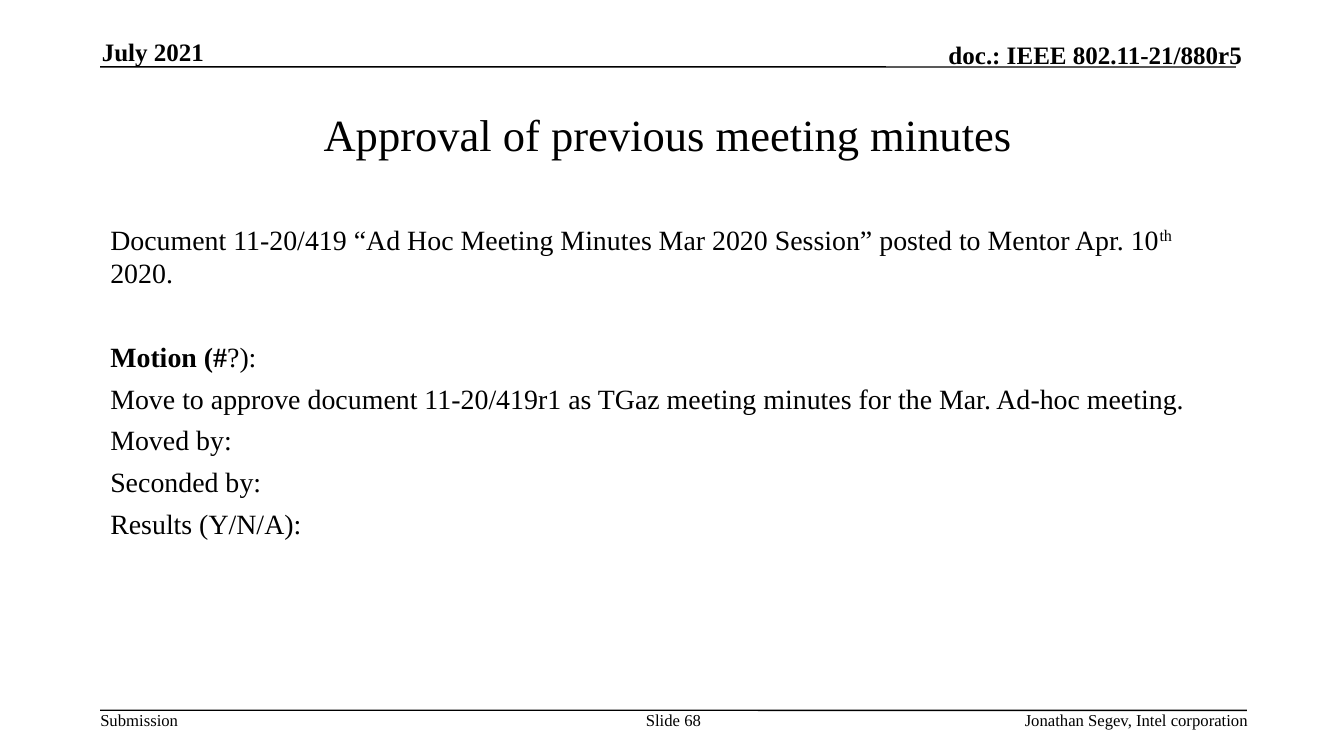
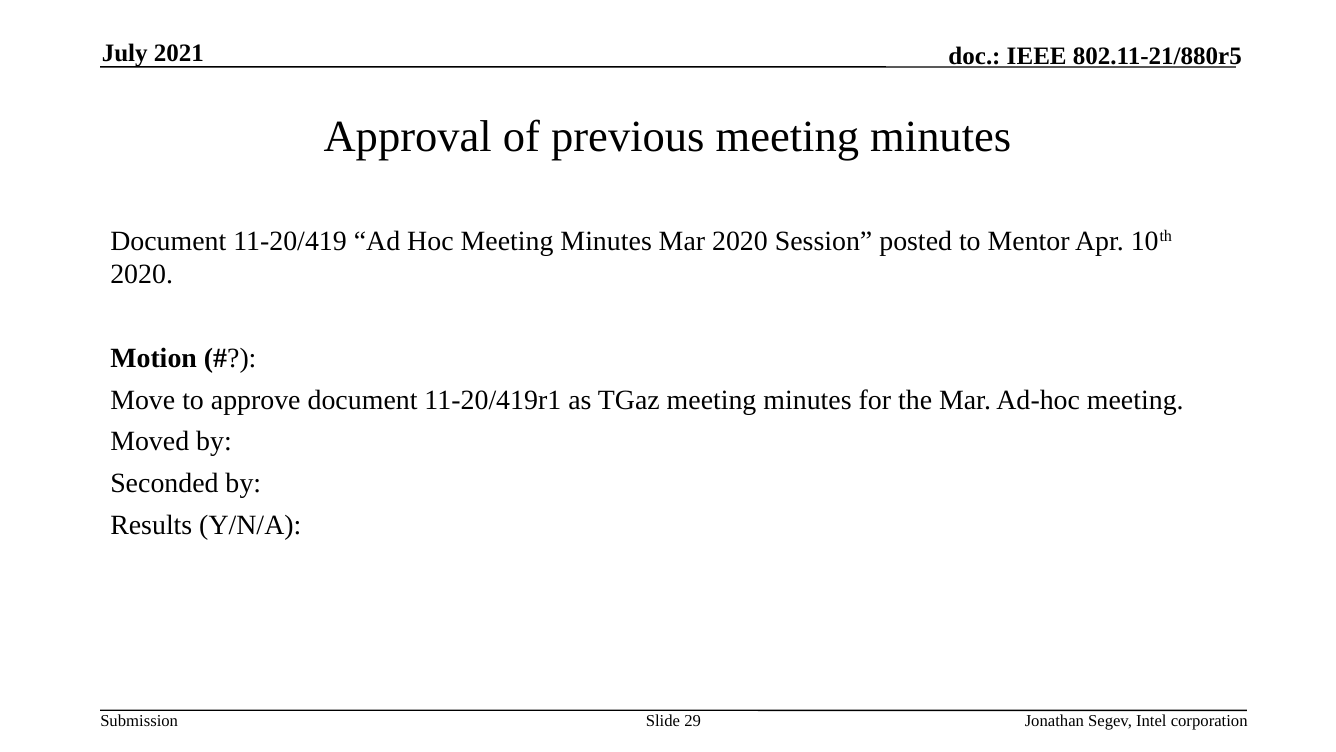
68: 68 -> 29
